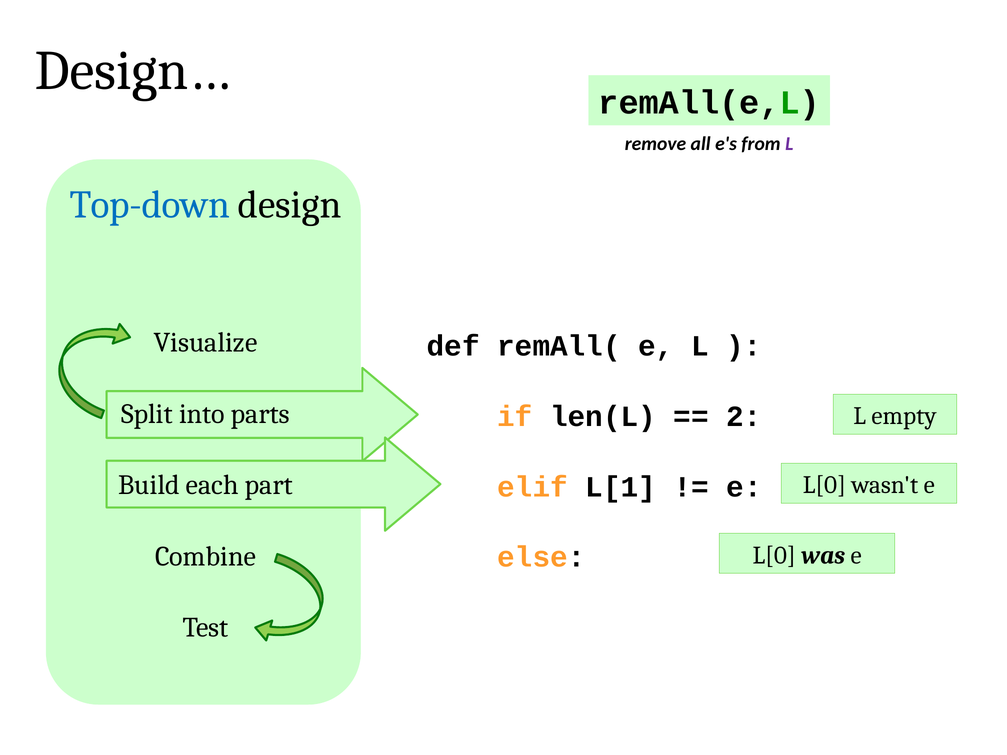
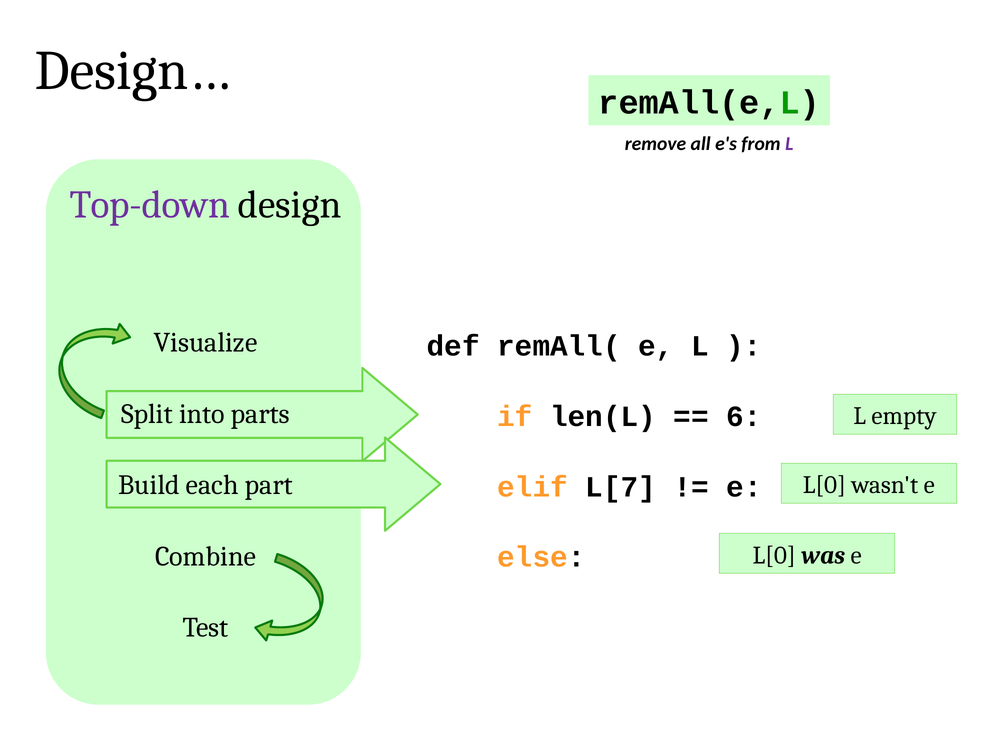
Top-down colour: blue -> purple
2: 2 -> 6
L[1: L[1 -> L[7
